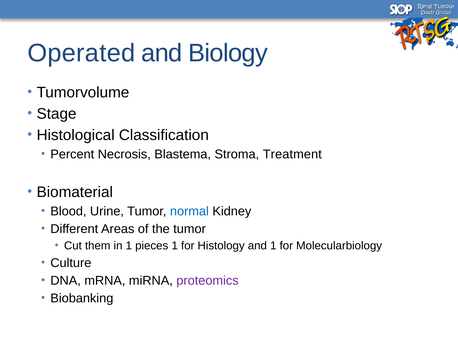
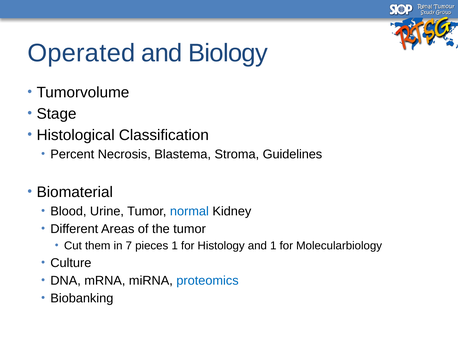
Treatment: Treatment -> Guidelines
in 1: 1 -> 7
proteomics colour: purple -> blue
